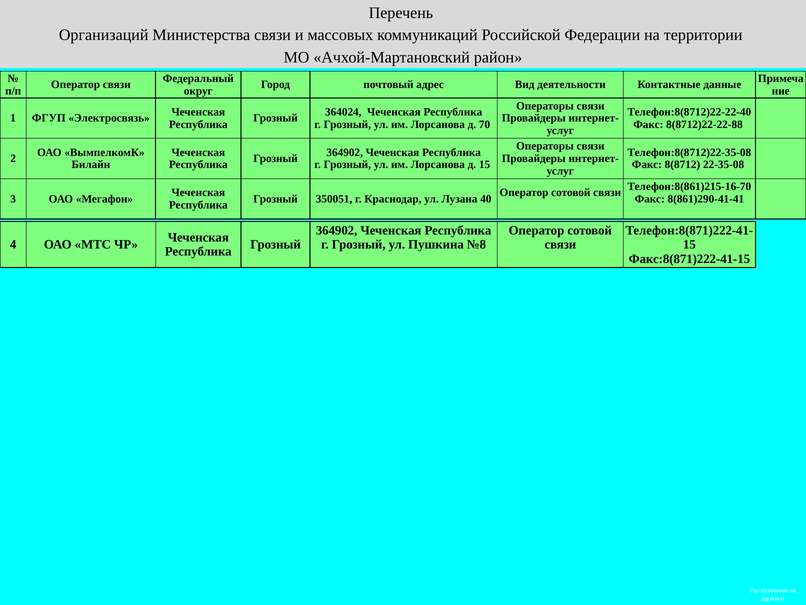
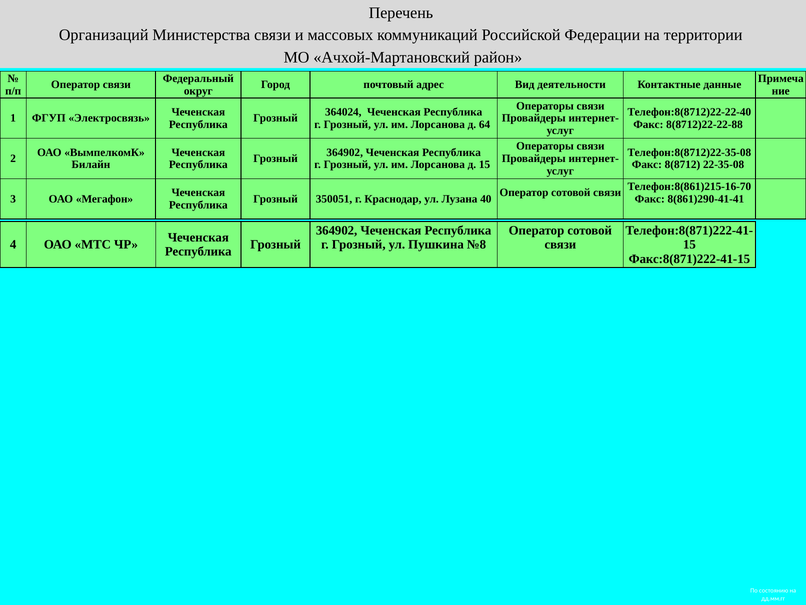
70: 70 -> 64
